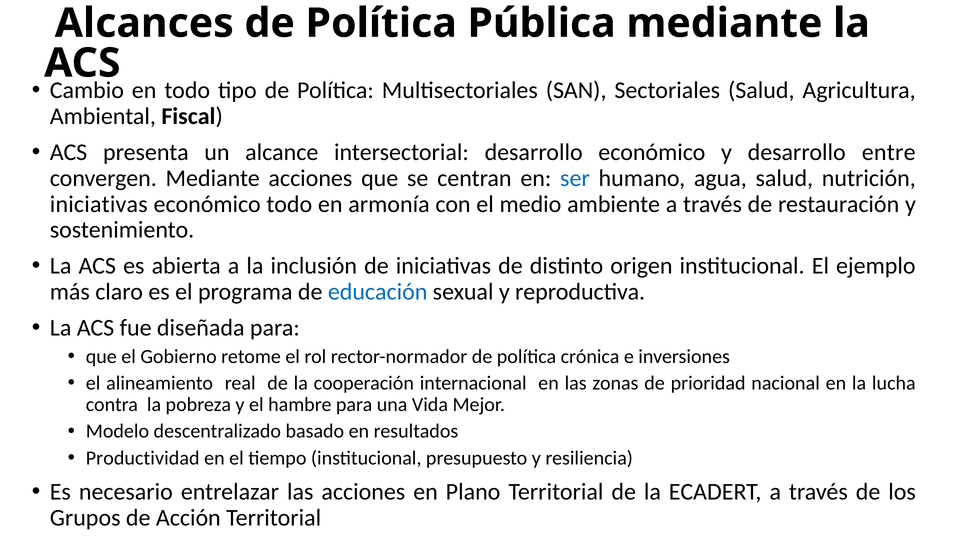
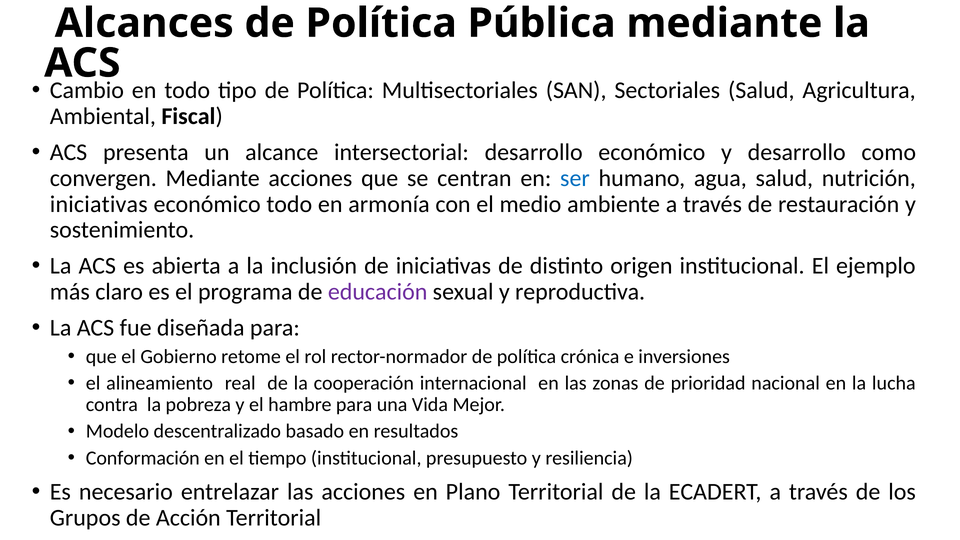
entre: entre -> como
educación colour: blue -> purple
Productividad: Productividad -> Conformación
